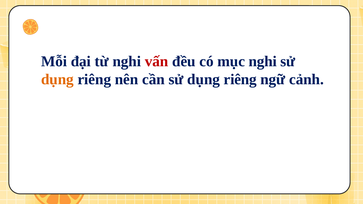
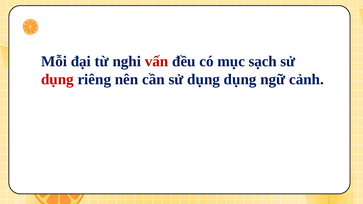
mục nghi: nghi -> sạch
dụng at (57, 80) colour: orange -> red
cần sử dụng riêng: riêng -> dụng
